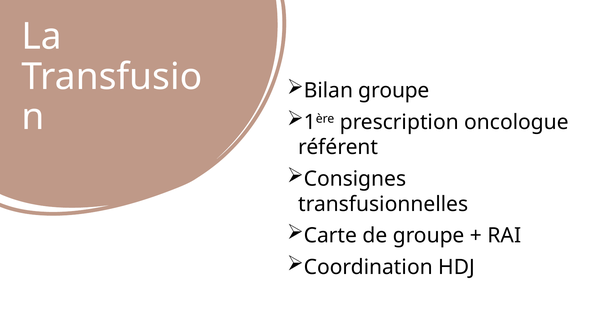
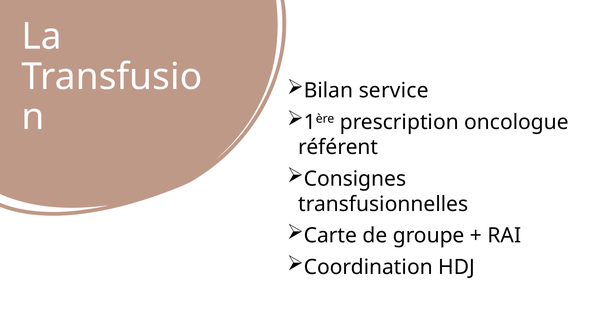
Bilan groupe: groupe -> service
